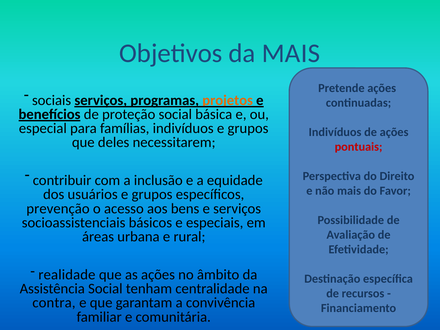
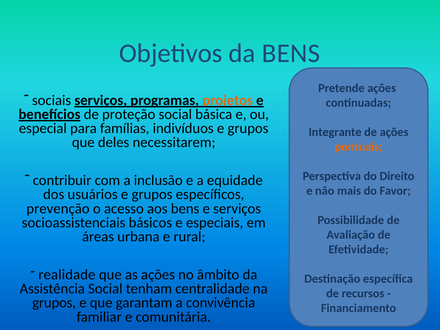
da MAIS: MAIS -> BENS
Indivíduos at (335, 132): Indivíduos -> Integrante
pontuais colour: red -> orange
contra at (54, 303): contra -> grupos
